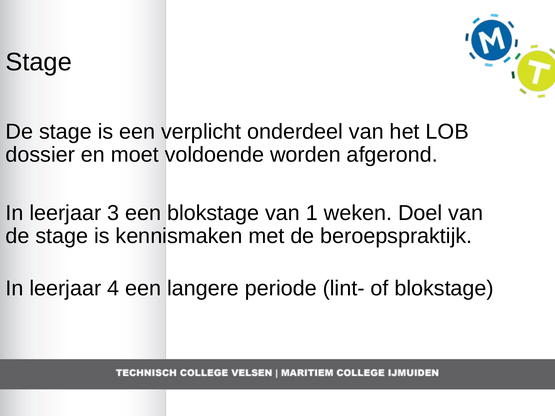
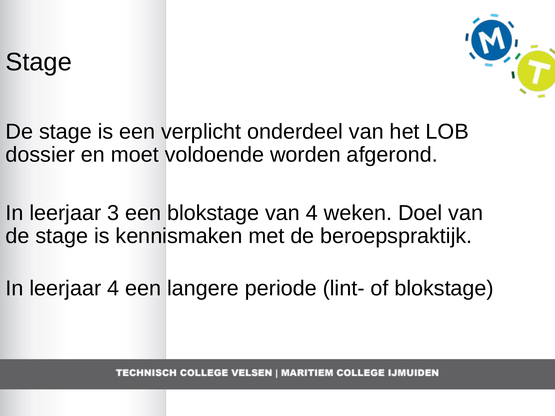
van 1: 1 -> 4
